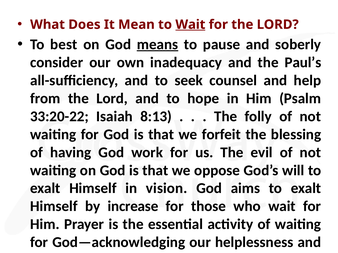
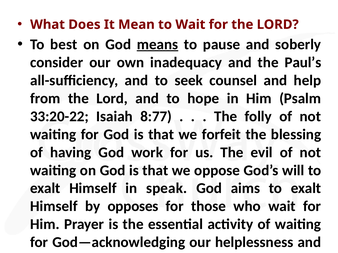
Wait at (190, 25) underline: present -> none
8:13: 8:13 -> 8:77
vision: vision -> speak
by increase: increase -> opposes
